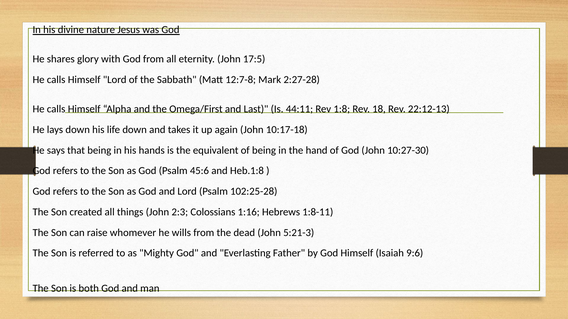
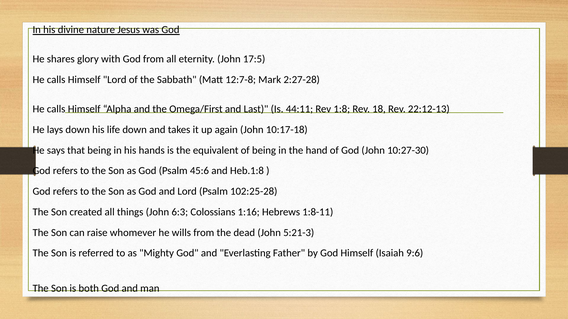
2:3: 2:3 -> 6:3
